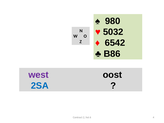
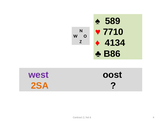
980: 980 -> 589
5032: 5032 -> 7710
6542: 6542 -> 4134
2SA colour: blue -> orange
